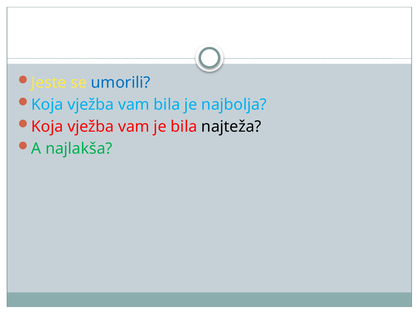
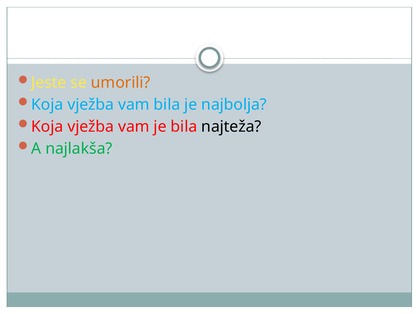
umorili colour: blue -> orange
